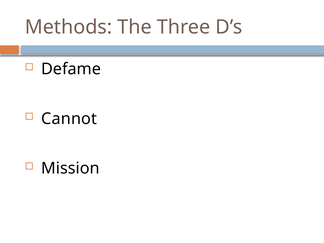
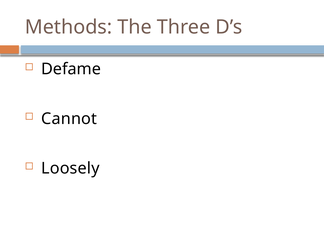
Mission: Mission -> Loosely
